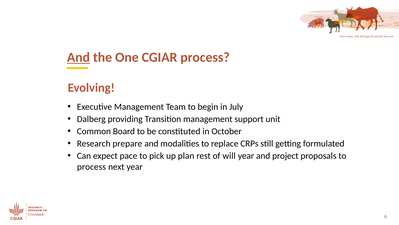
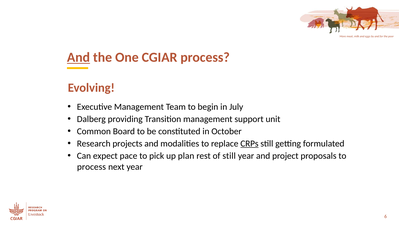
prepare: prepare -> projects
CRPs underline: none -> present
of will: will -> still
